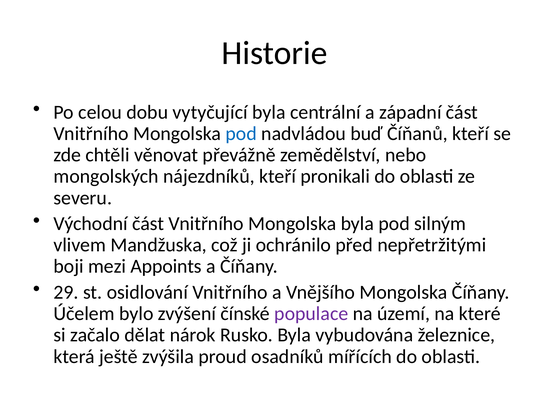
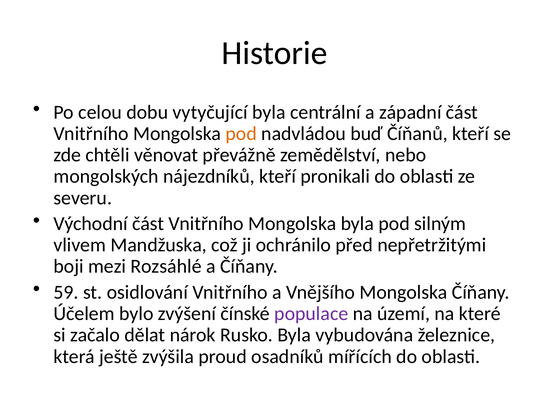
pod at (241, 133) colour: blue -> orange
Appoints: Appoints -> Rozsáhlé
29: 29 -> 59
